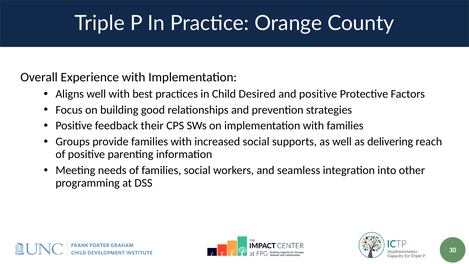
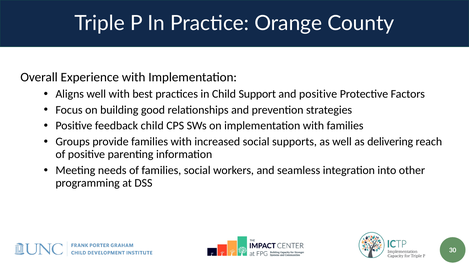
Desired: Desired -> Support
feedback their: their -> child
